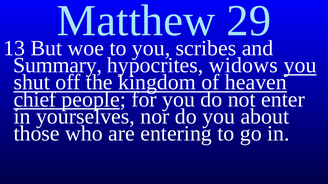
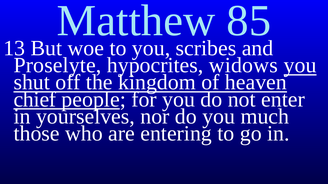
29: 29 -> 85
Summary: Summary -> Proselyte
about: about -> much
